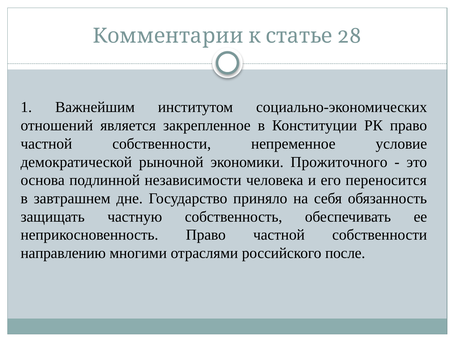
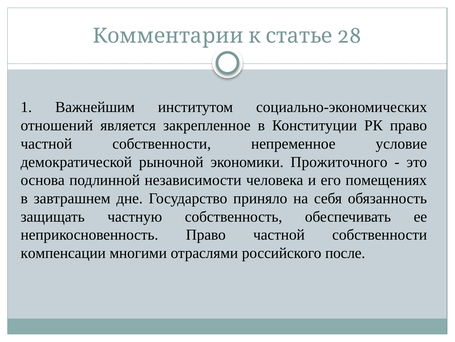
переносится: переносится -> помещениях
направлению: направлению -> компенсации
